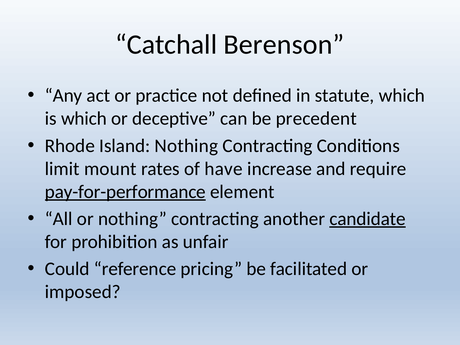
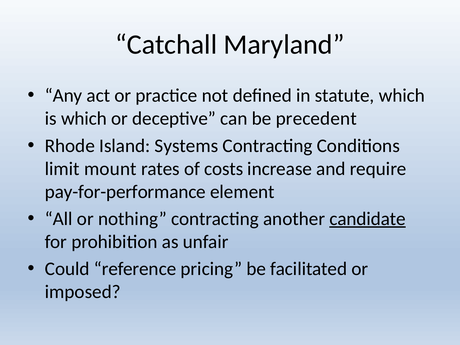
Berenson: Berenson -> Maryland
Island Nothing: Nothing -> Systems
have: have -> costs
pay-for-performance underline: present -> none
